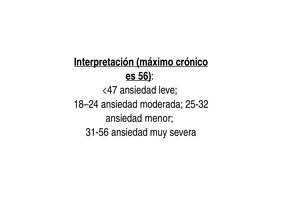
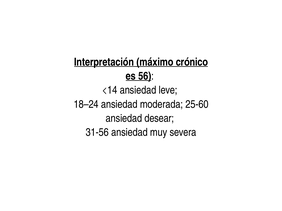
<47: <47 -> <14
25-32: 25-32 -> 25-60
menor: menor -> desear
